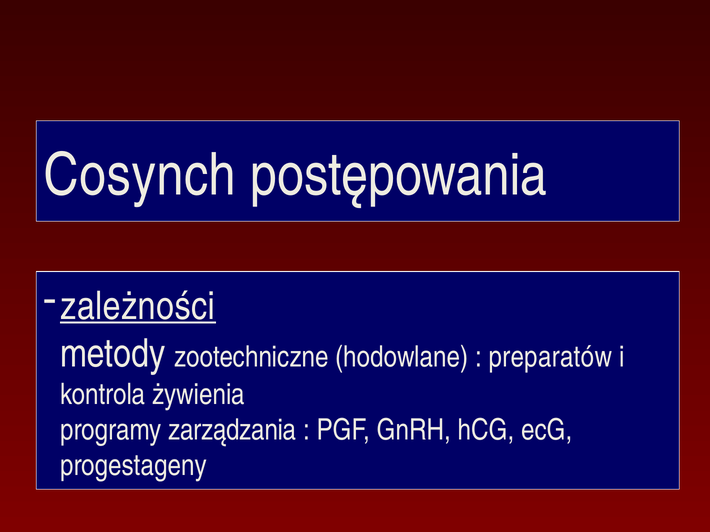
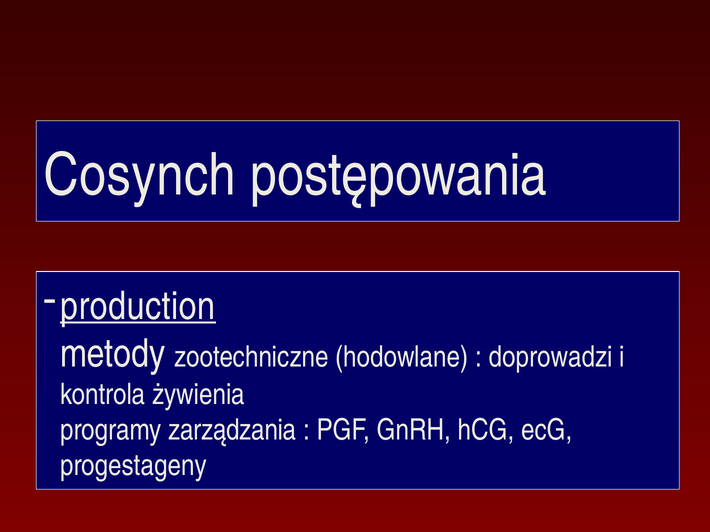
zależności: zależności -> production
preparatów: preparatów -> doprowadzi
